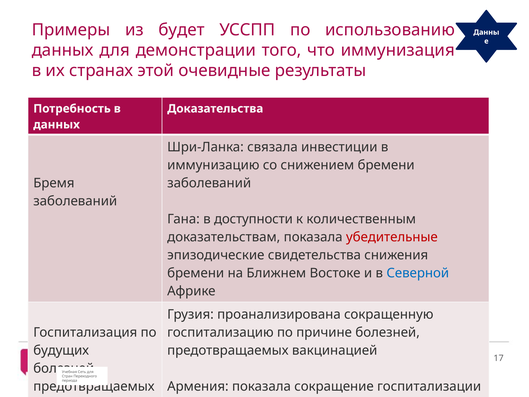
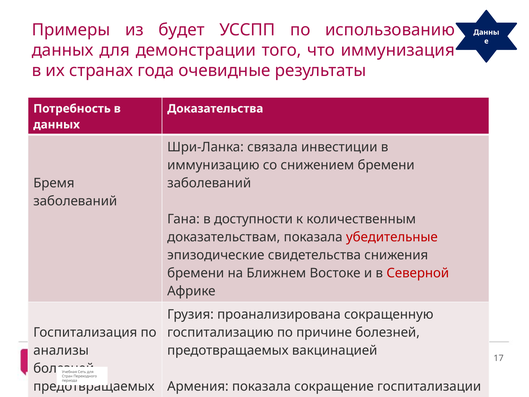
этой: этой -> года
Северной colour: blue -> red
будущих: будущих -> анализы
